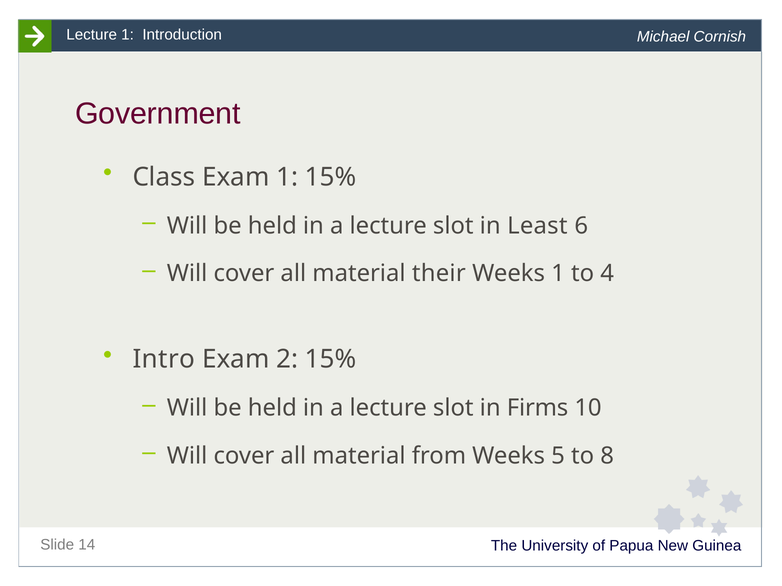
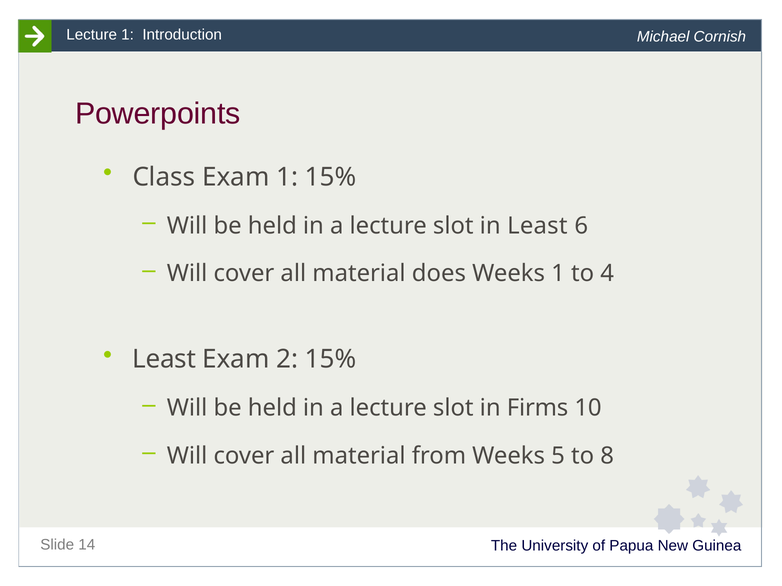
Government: Government -> Powerpoints
their: their -> does
Intro at (164, 359): Intro -> Least
